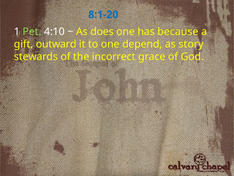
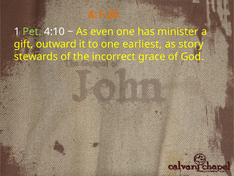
8:1-20 colour: blue -> orange
does: does -> even
because: because -> minister
depend: depend -> earliest
